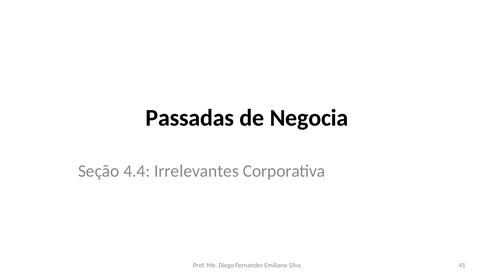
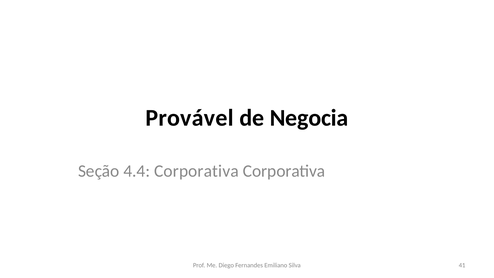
Passadas: Passadas -> Provável
4.4 Irrelevantes: Irrelevantes -> Corporativa
